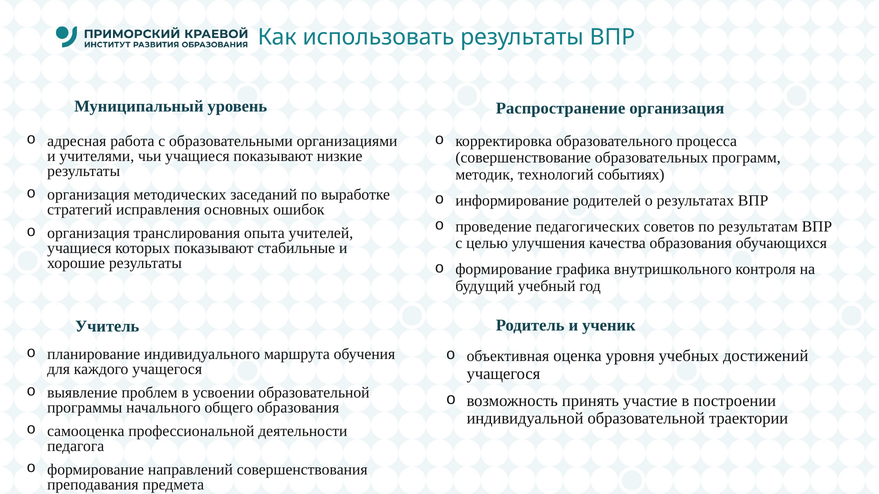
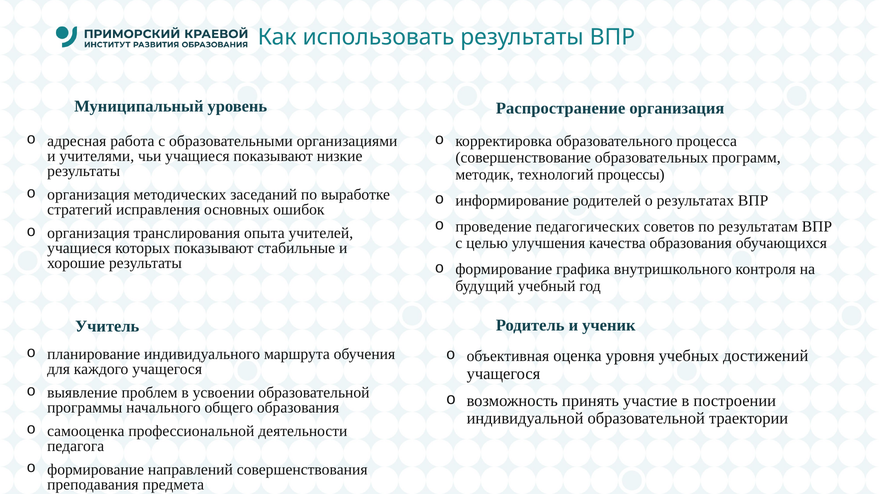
событиях: событиях -> процессы
